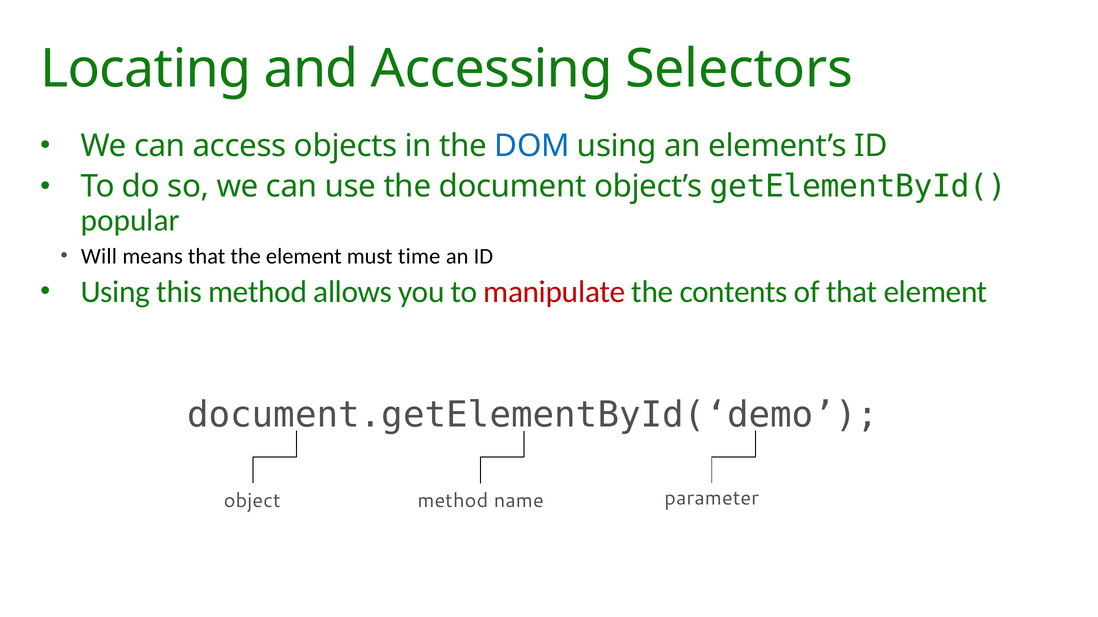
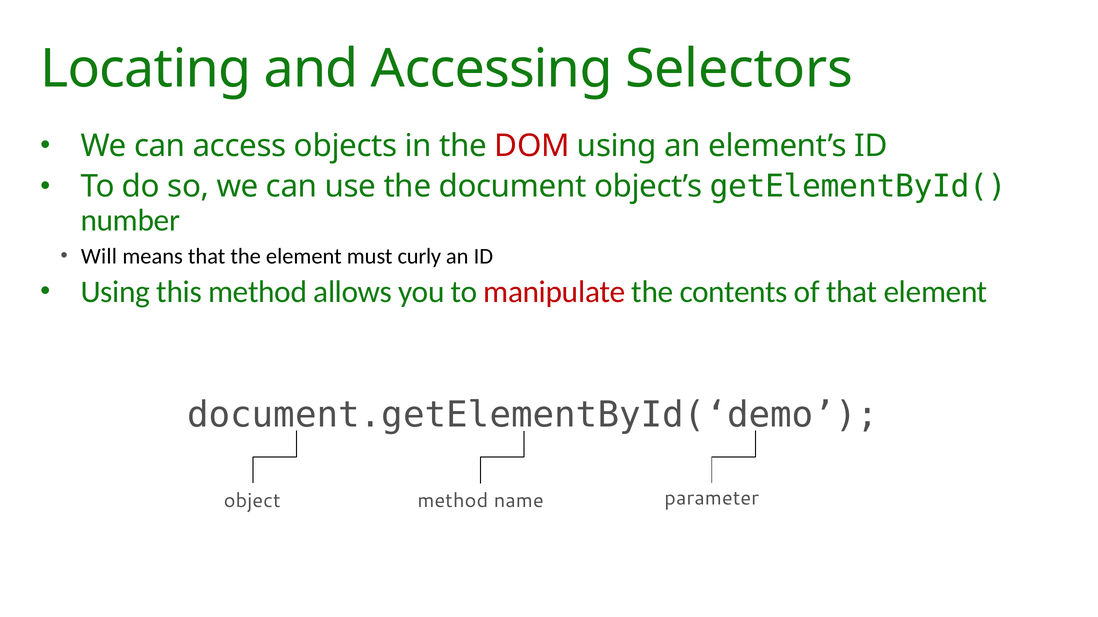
DOM colour: blue -> red
popular: popular -> number
time: time -> curly
